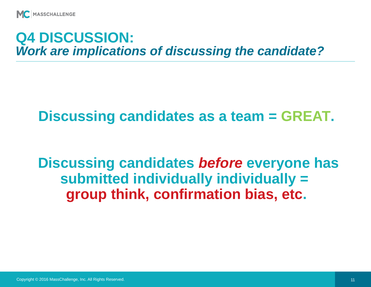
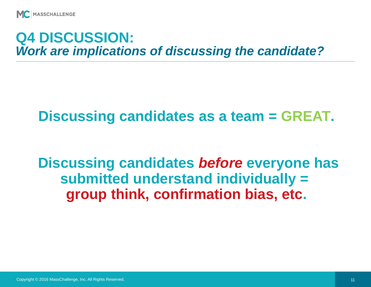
submitted individually: individually -> understand
